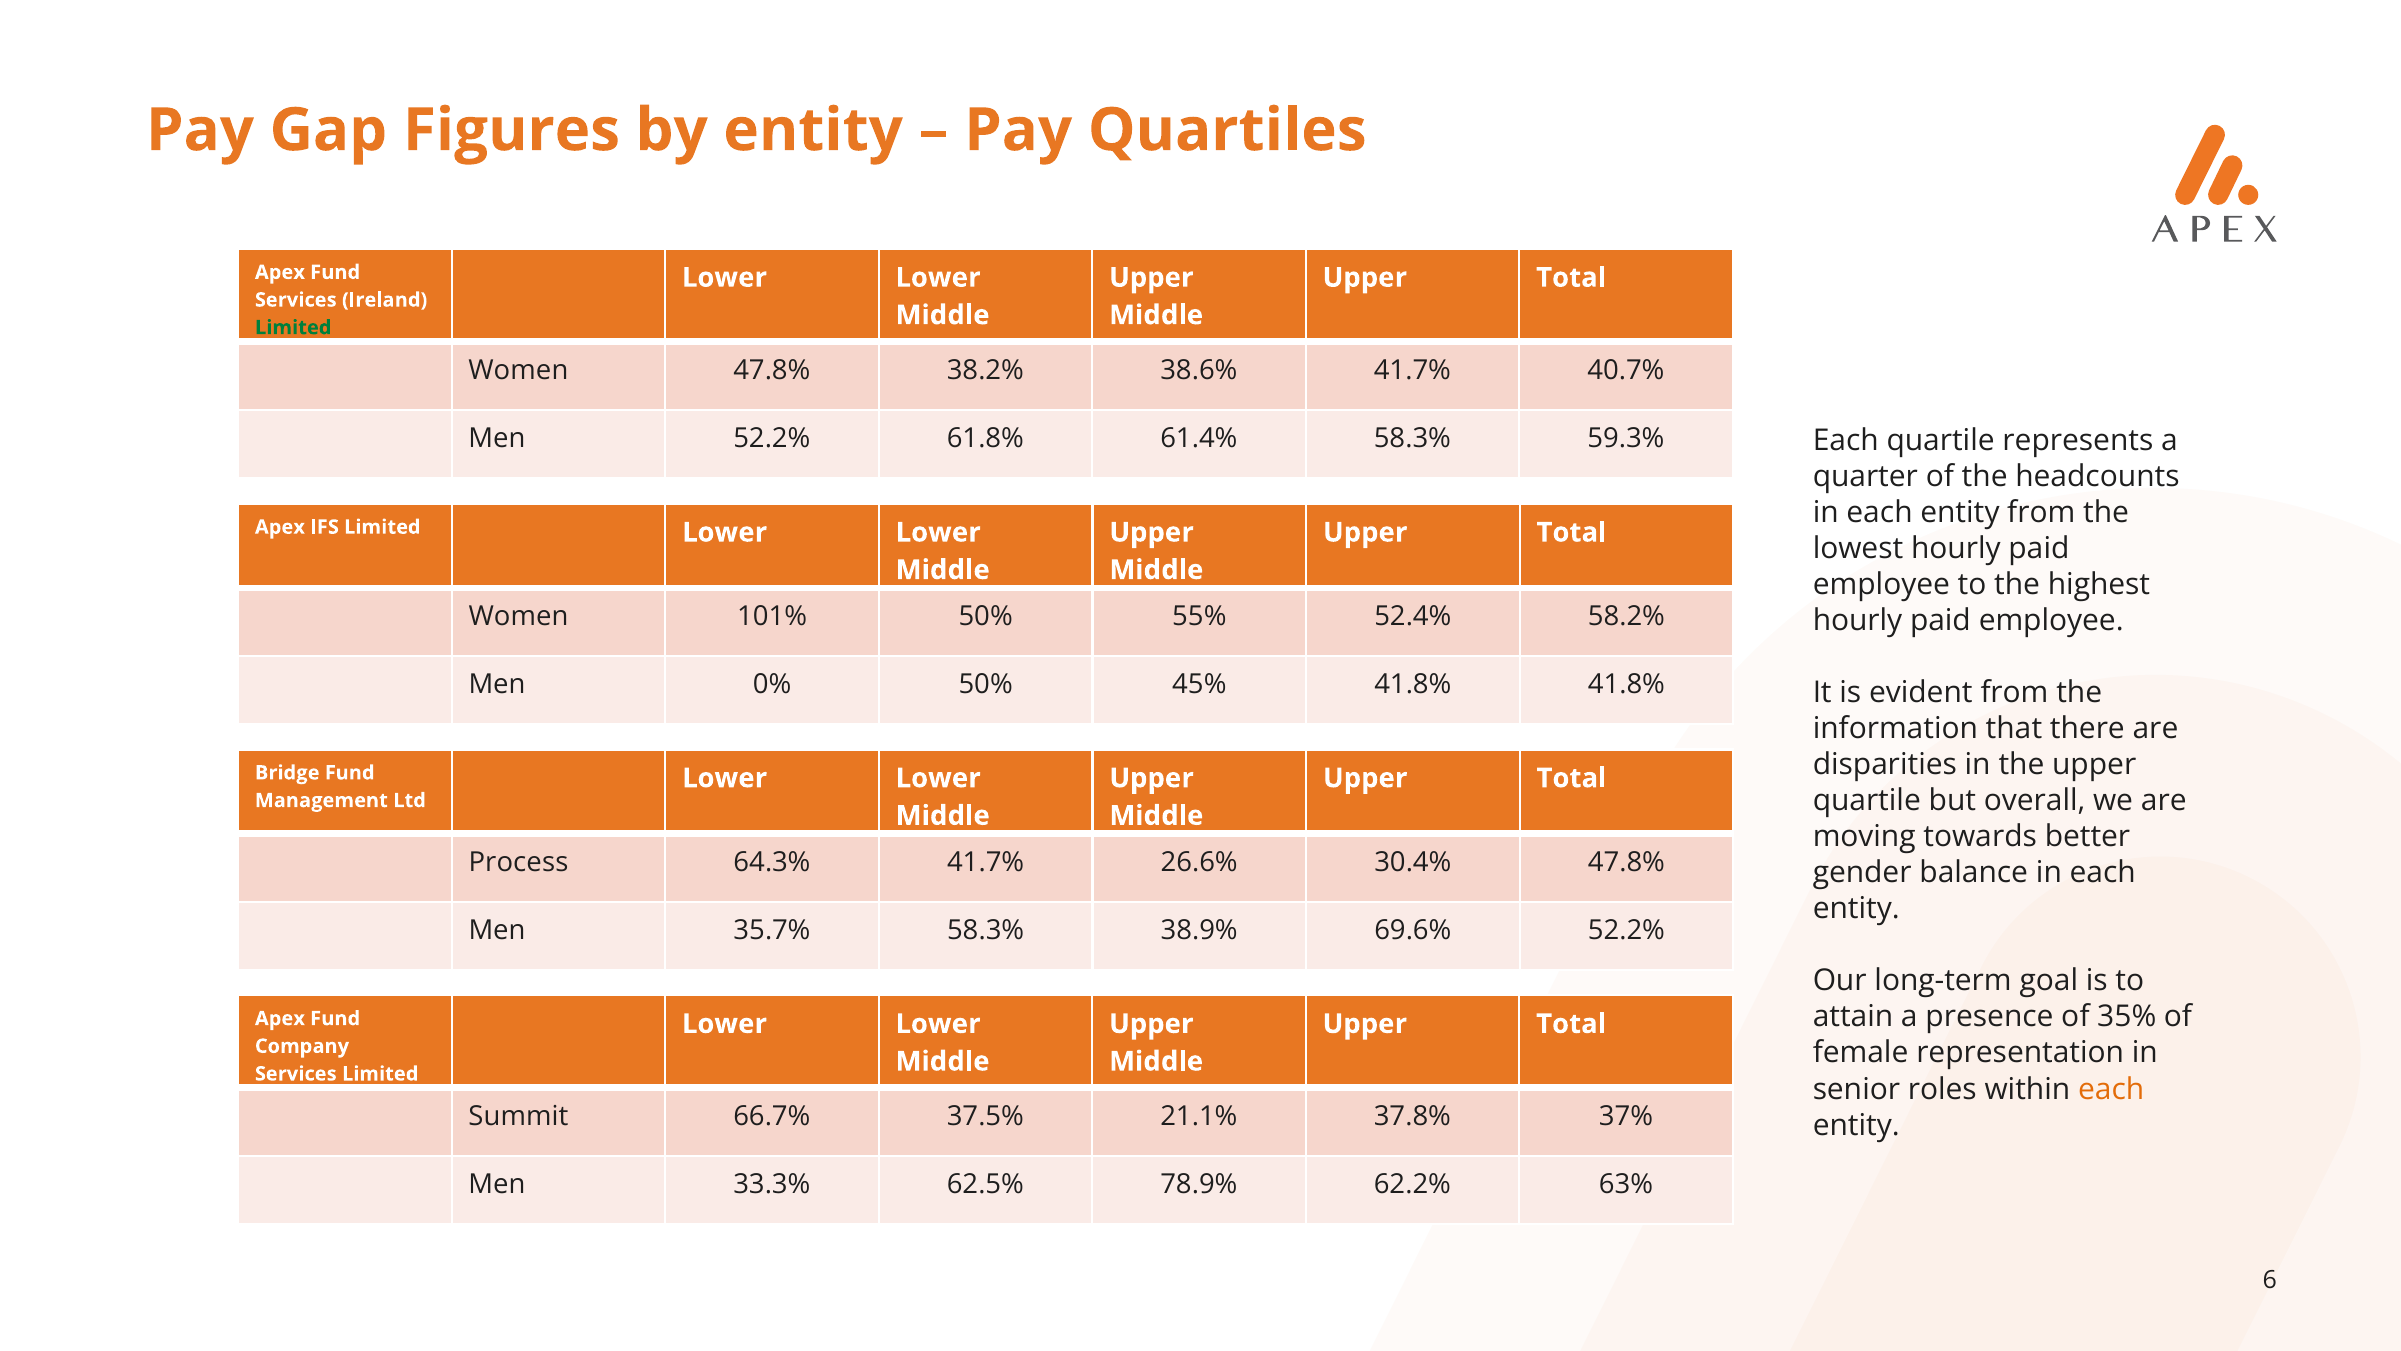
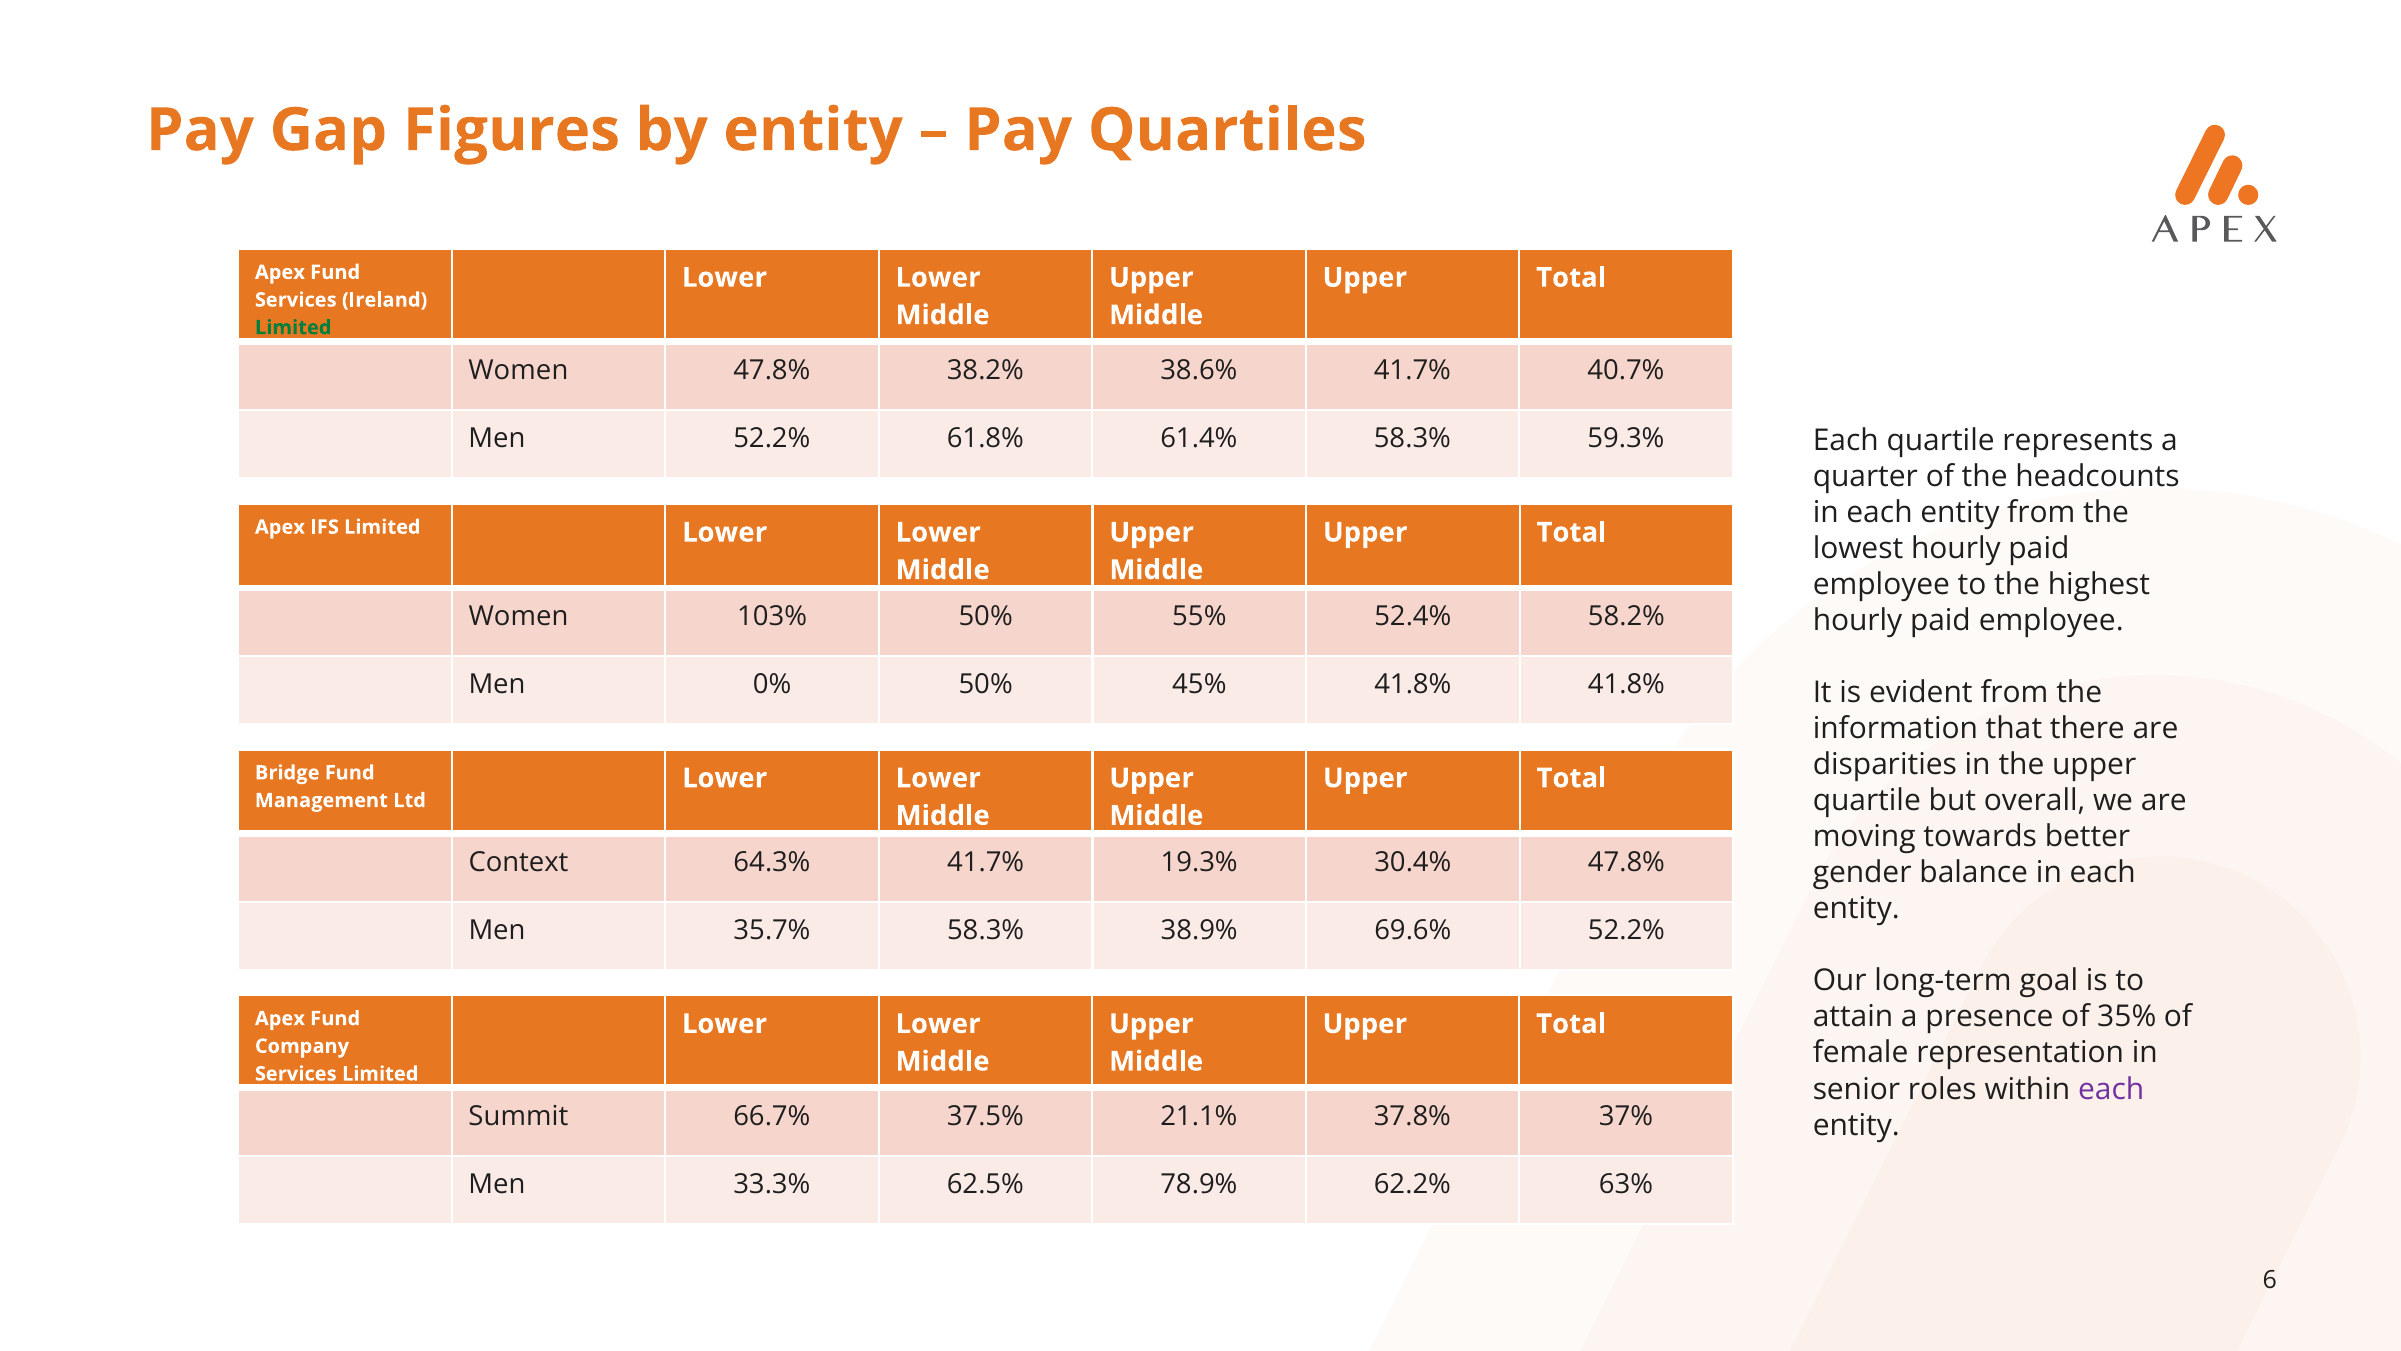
101%: 101% -> 103%
Process: Process -> Context
26.6%: 26.6% -> 19.3%
each at (2111, 1089) colour: orange -> purple
